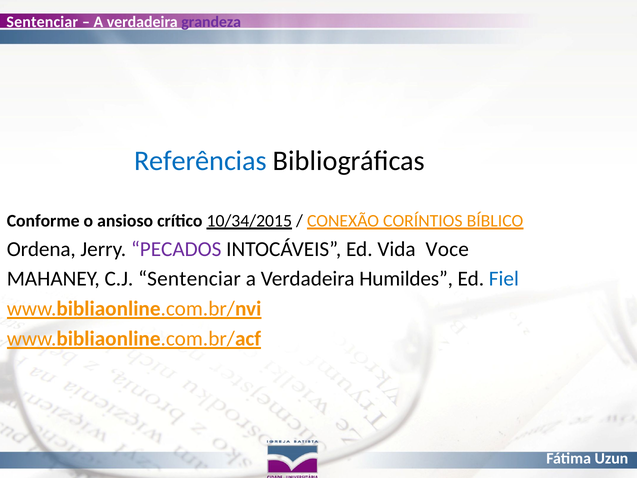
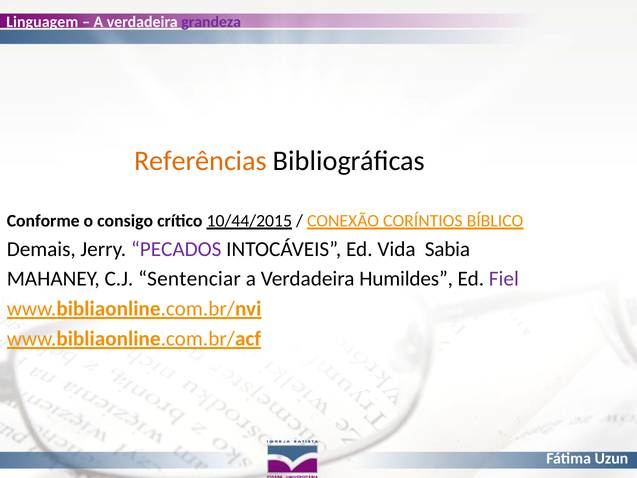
Sentenciar at (42, 22): Sentenciar -> Linguagem
Referências colour: blue -> orange
ansioso: ansioso -> consigo
10/34/2015: 10/34/2015 -> 10/44/2015
Ordena: Ordena -> Demais
Voce: Voce -> Sabia
Fiel colour: blue -> purple
